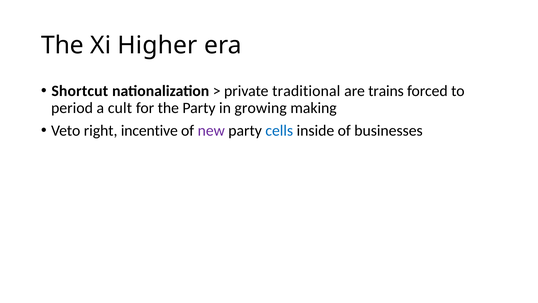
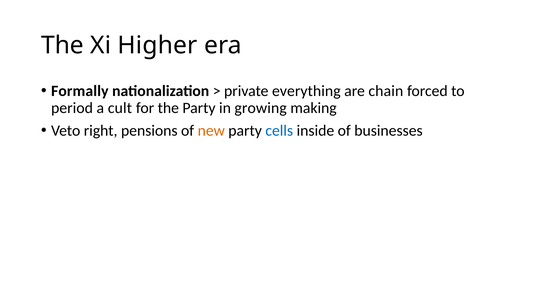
Shortcut: Shortcut -> Formally
traditional: traditional -> everything
trains: trains -> chain
incentive: incentive -> pensions
new colour: purple -> orange
